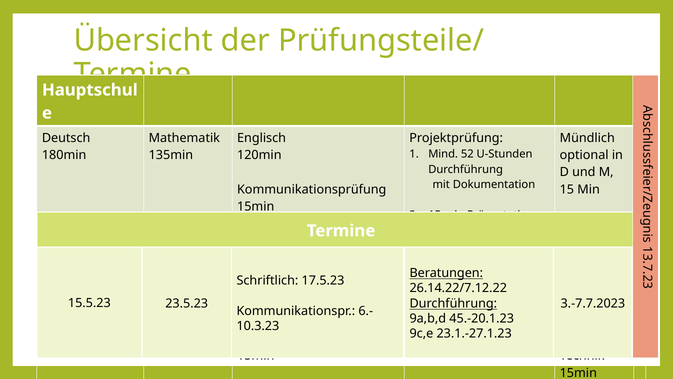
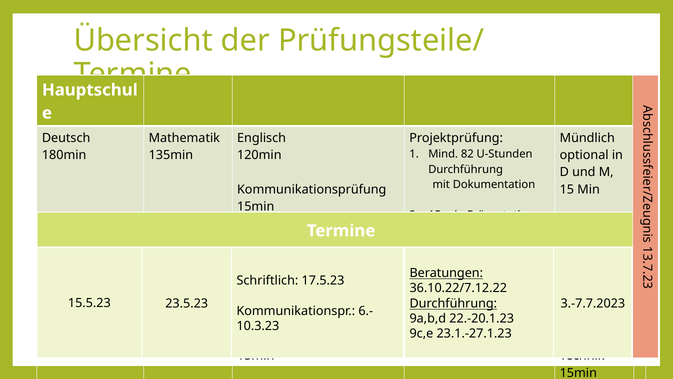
52: 52 -> 82
26.14.22/7.12.22: 26.14.22/7.12.22 -> 36.10.22/7.12.22
45.-20.1.23: 45.-20.1.23 -> 22.-20.1.23
